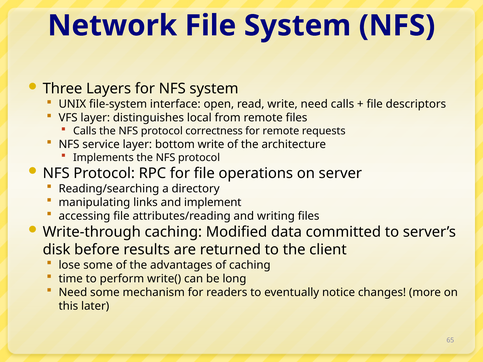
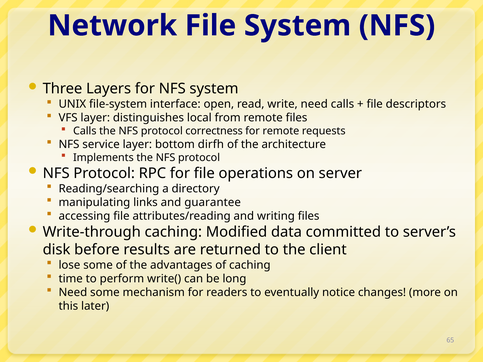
bottom write: write -> dirfh
implement: implement -> guarantee
